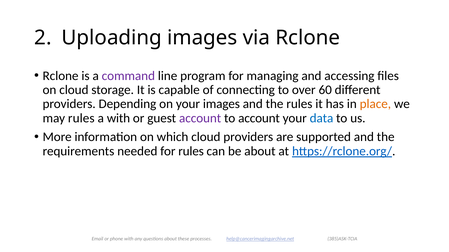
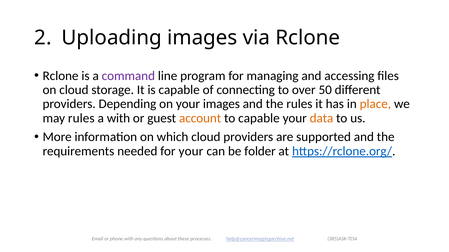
60: 60 -> 50
account at (200, 118) colour: purple -> orange
to account: account -> capable
data colour: blue -> orange
for rules: rules -> your
be about: about -> folder
